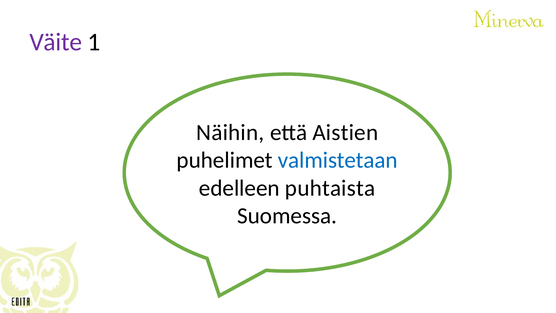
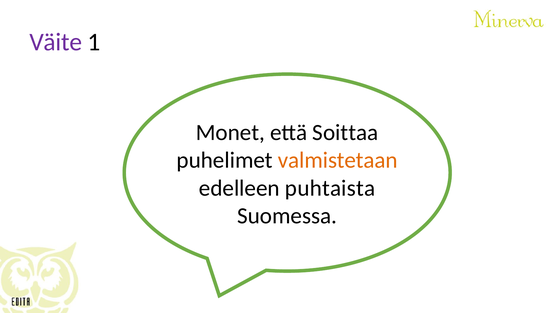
Näihin: Näihin -> Monet
Aistien: Aistien -> Soittaa
valmistetaan colour: blue -> orange
